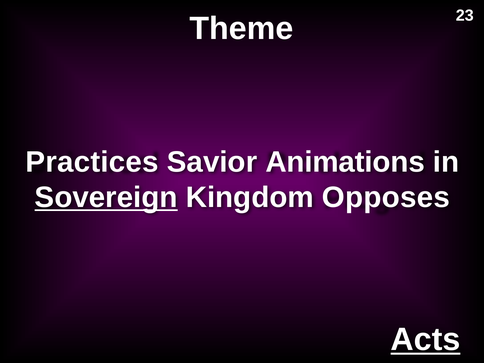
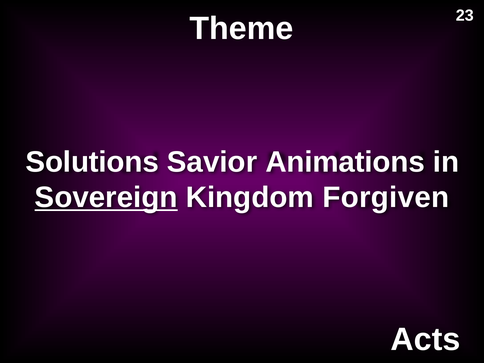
Practices: Practices -> Solutions
Opposes: Opposes -> Forgiven
Acts underline: present -> none
